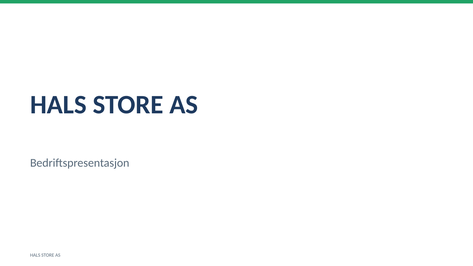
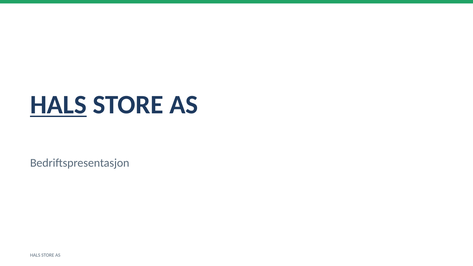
HALS at (58, 105) underline: none -> present
